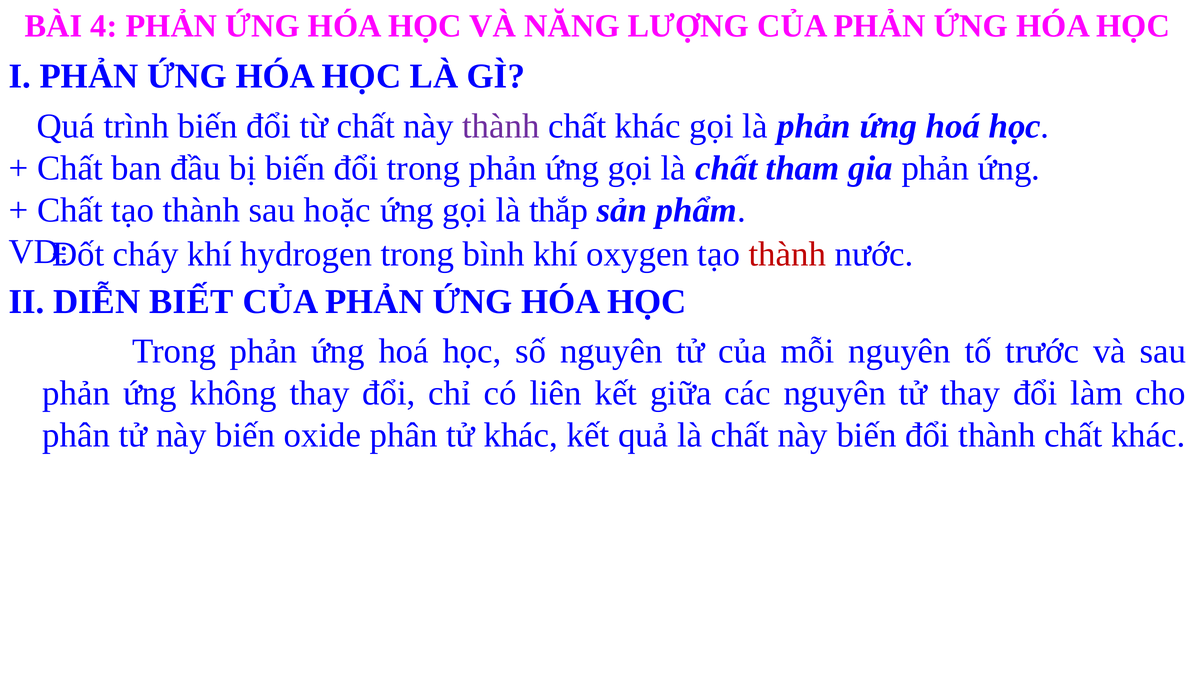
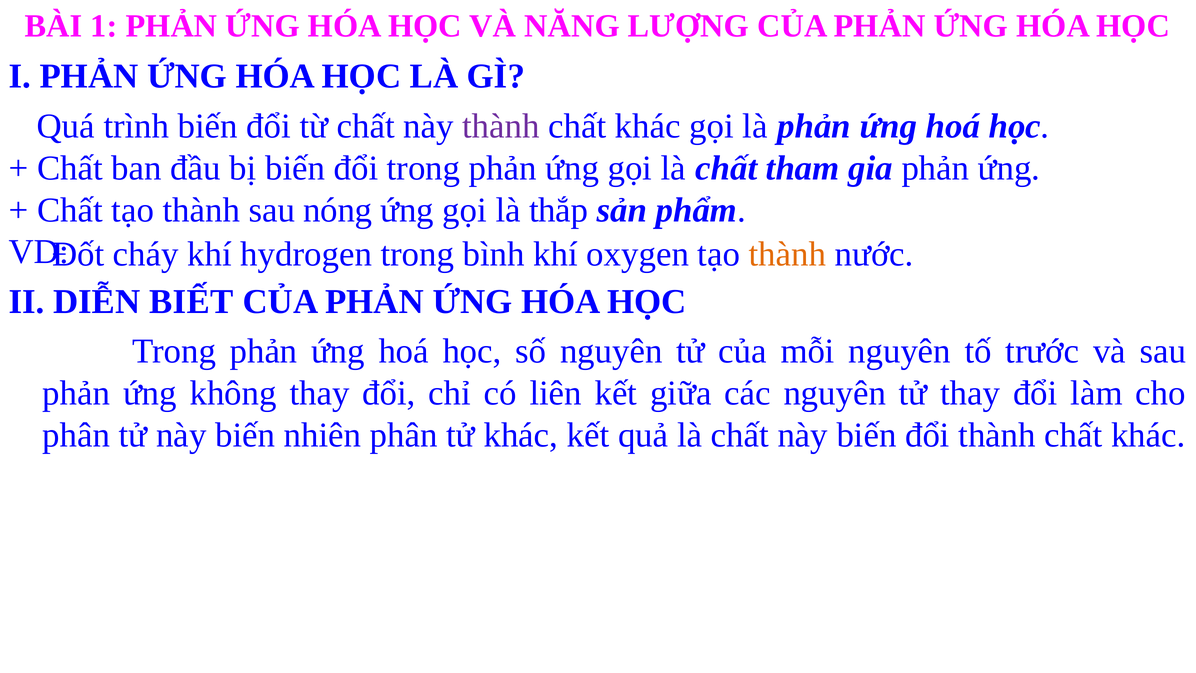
4: 4 -> 1
hoặc: hoặc -> nóng
thành at (787, 254) colour: red -> orange
oxide: oxide -> nhiên
